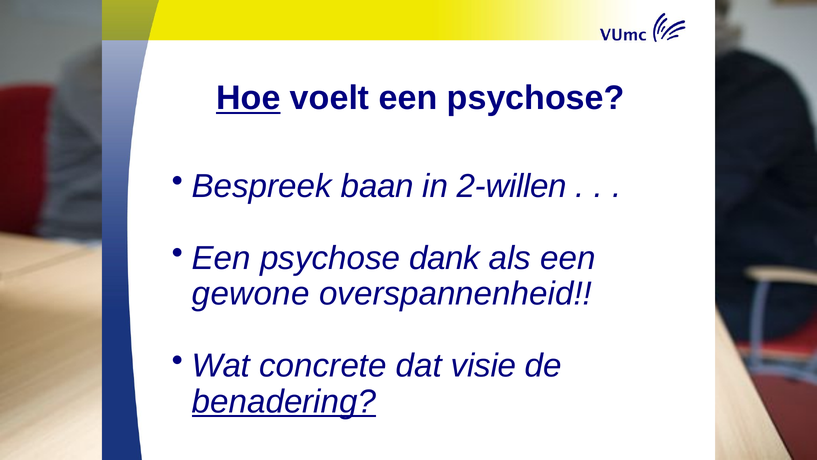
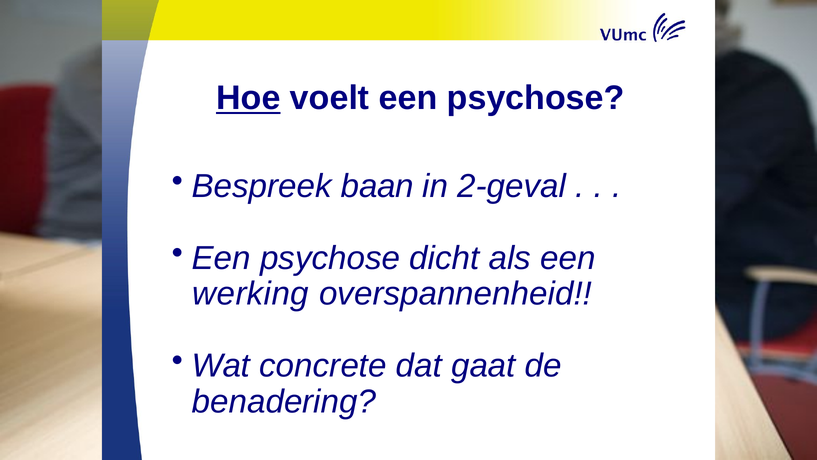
2-willen: 2-willen -> 2-geval
dank: dank -> dicht
gewone: gewone -> werking
visie: visie -> gaat
benadering underline: present -> none
